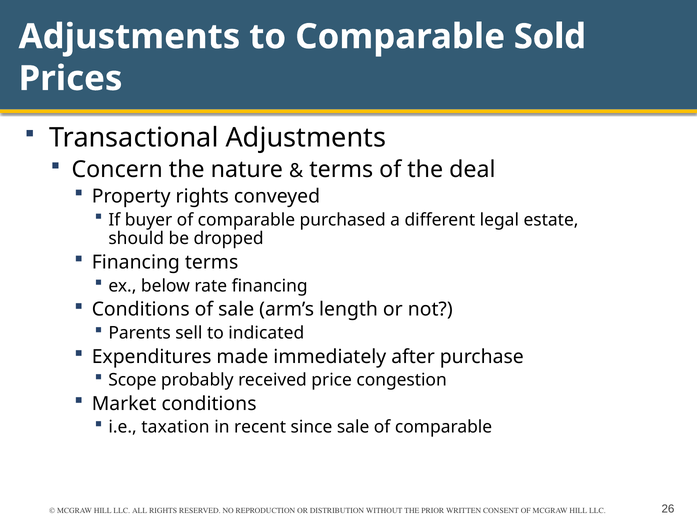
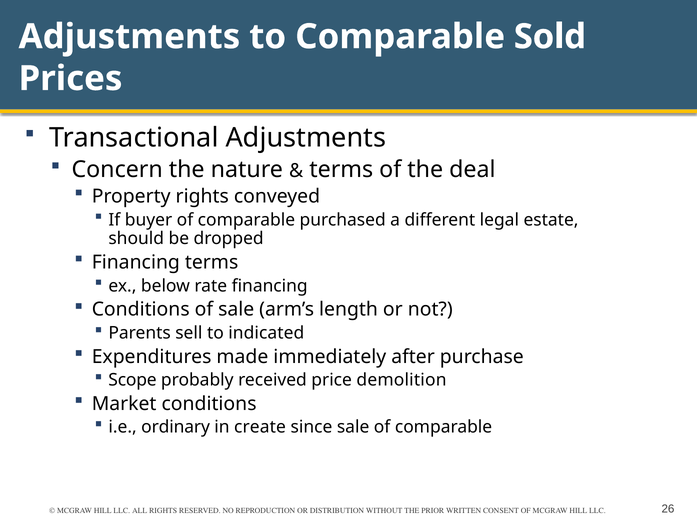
congestion: congestion -> demolition
taxation: taxation -> ordinary
recent: recent -> create
